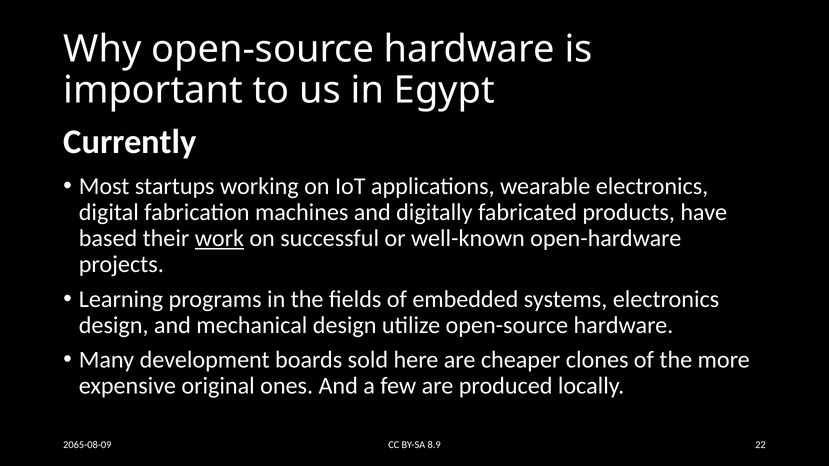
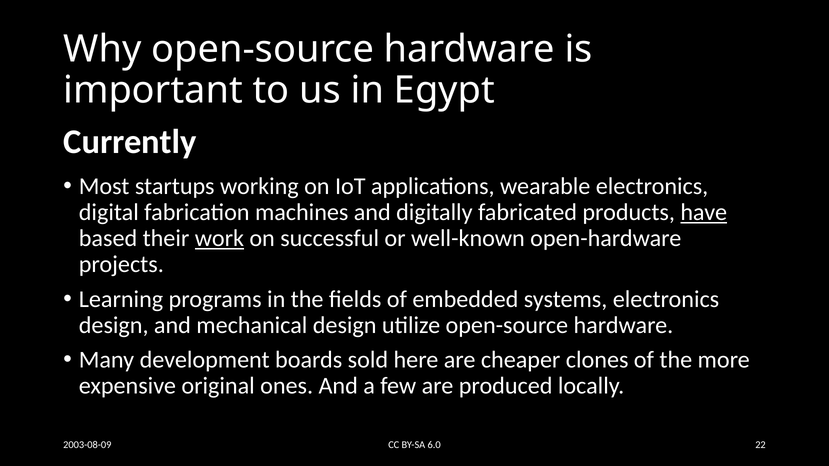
have underline: none -> present
8.9: 8.9 -> 6.0
2065-08-09: 2065-08-09 -> 2003-08-09
